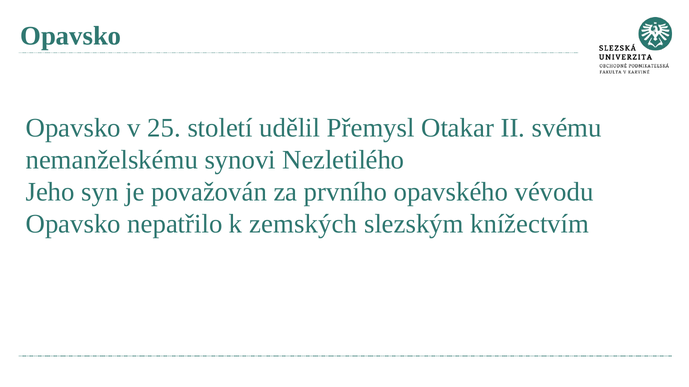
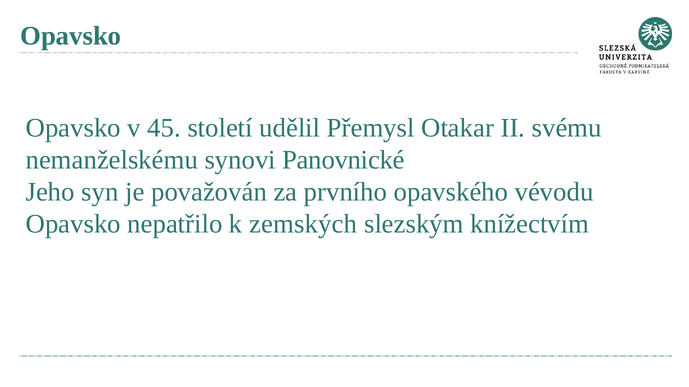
25: 25 -> 45
Nezletilého: Nezletilého -> Panovnické
